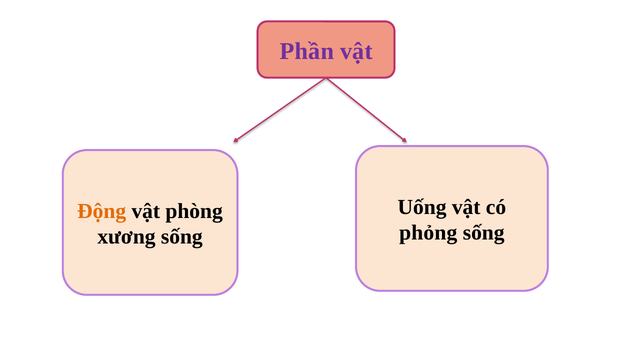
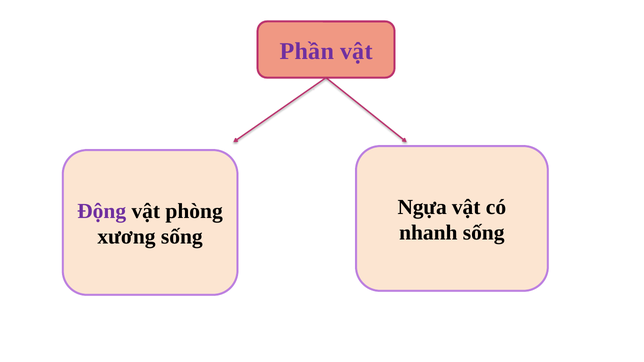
Uống: Uống -> Ngựa
Động colour: orange -> purple
phỏng: phỏng -> nhanh
